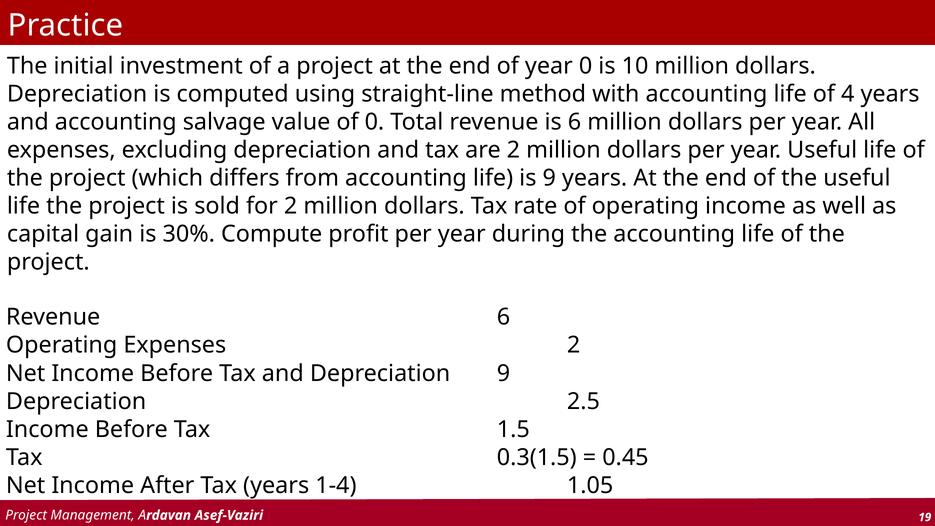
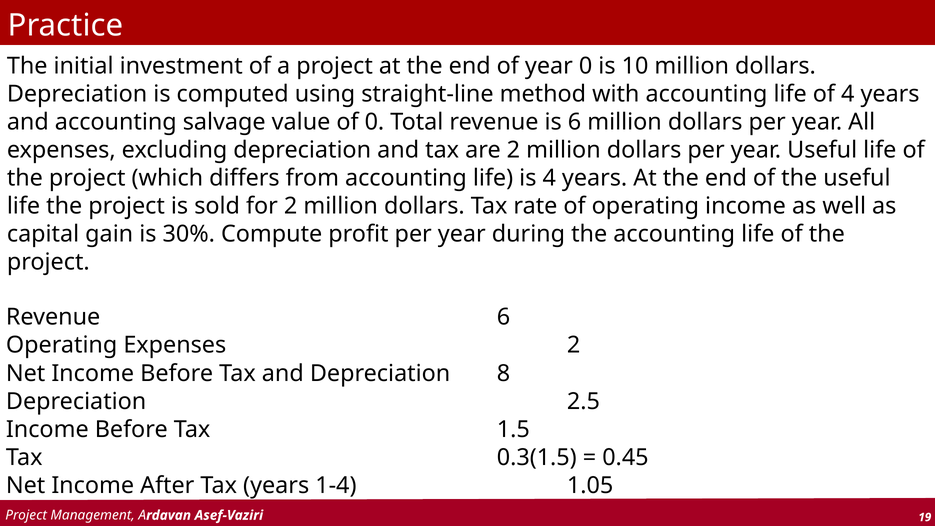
is 9: 9 -> 4
Depreciation 9: 9 -> 8
